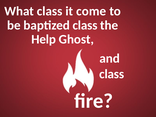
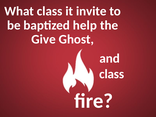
come: come -> invite
baptized class: class -> help
Help: Help -> Give
